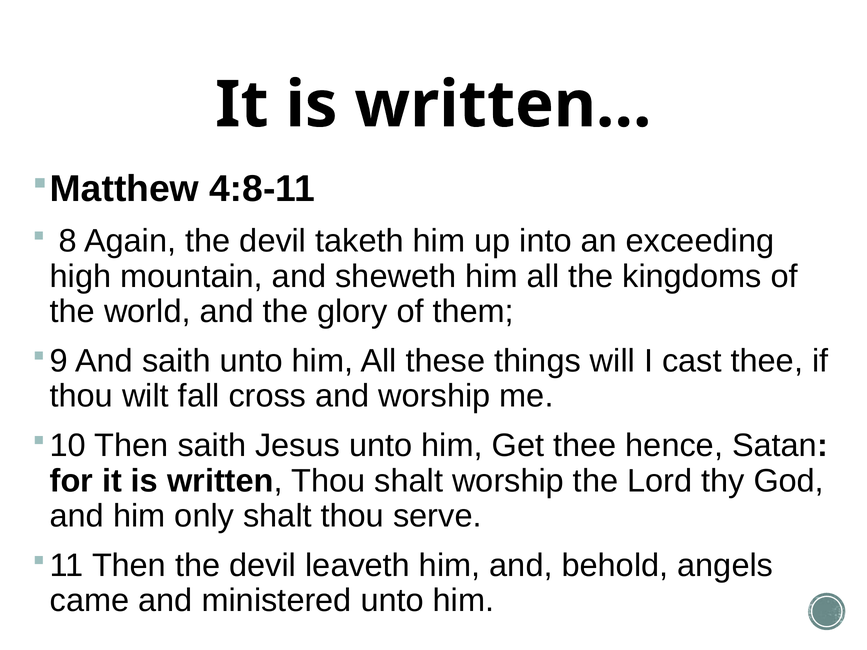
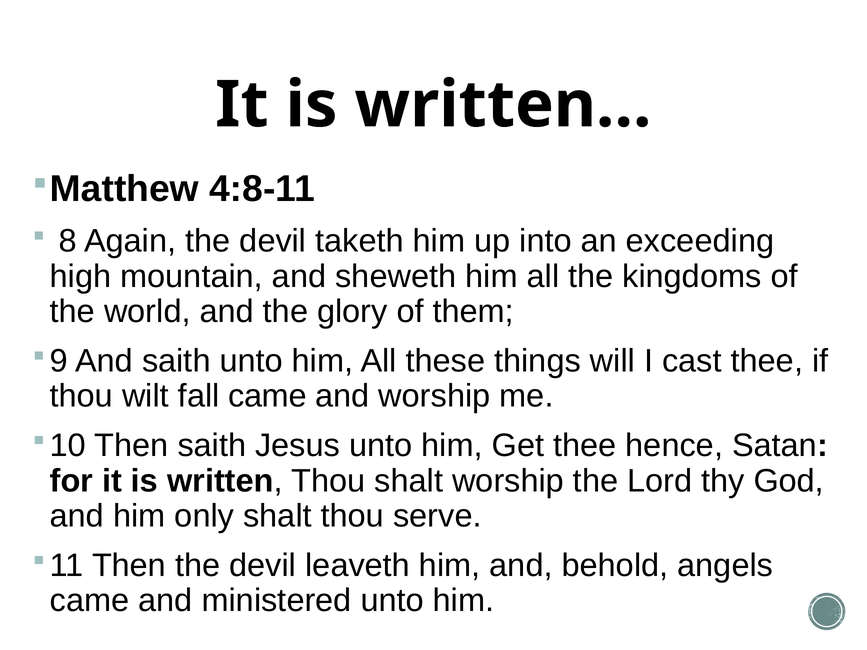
fall cross: cross -> came
